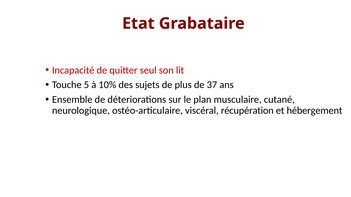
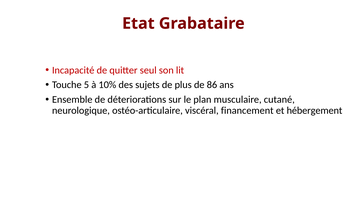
37: 37 -> 86
récupération: récupération -> financement
